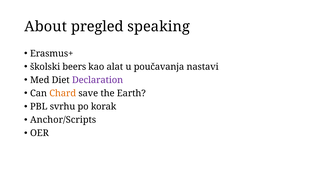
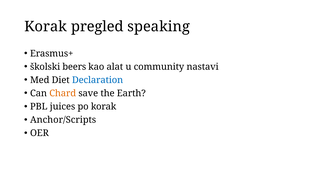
About at (46, 27): About -> Korak
poučavanja: poučavanja -> community
Declaration colour: purple -> blue
svrhu: svrhu -> juices
